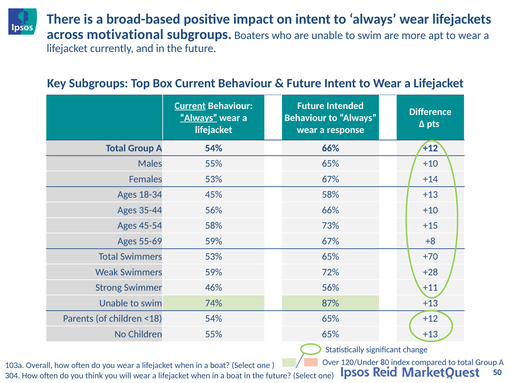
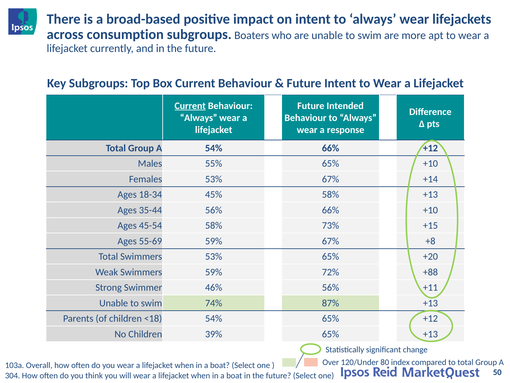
motivational: motivational -> consumption
Always at (199, 118) underline: present -> none
+70: +70 -> +20
+28: +28 -> +88
Children 55%: 55% -> 39%
